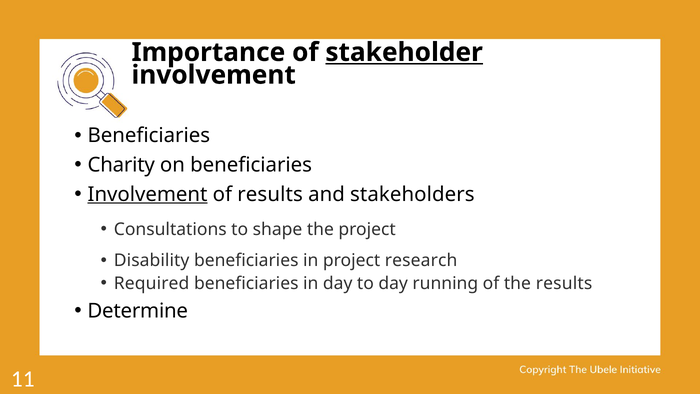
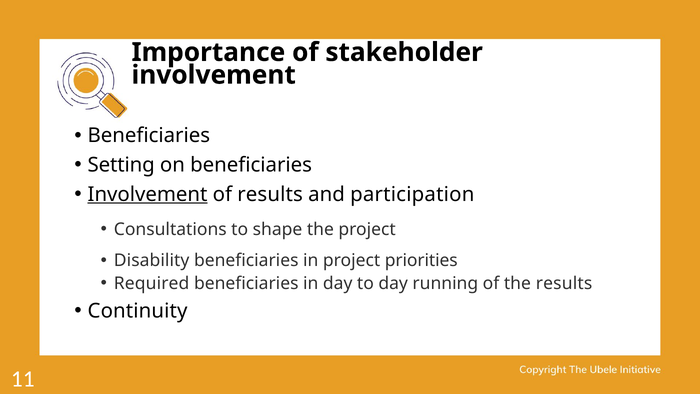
stakeholder underline: present -> none
Charity: Charity -> Setting
stakeholders: stakeholders -> participation
research: research -> priorities
Determine: Determine -> Continuity
